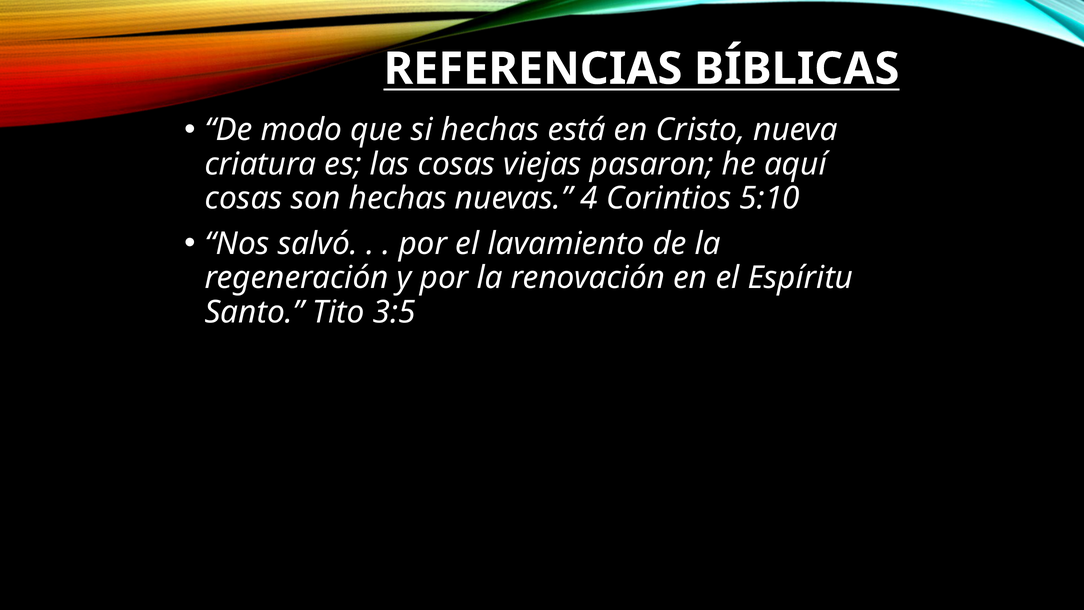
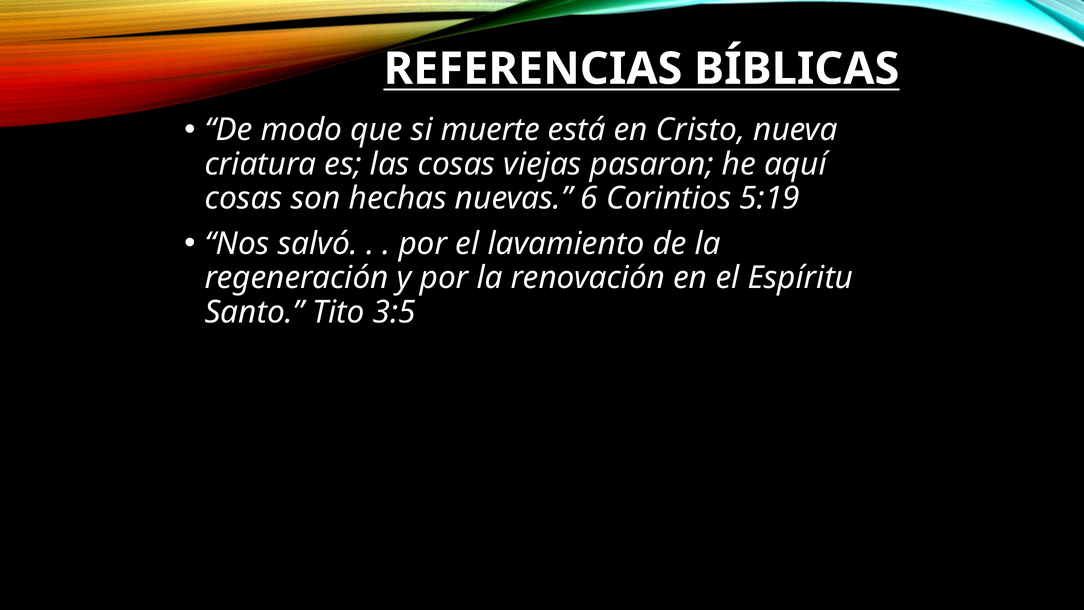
si hechas: hechas -> muerte
4: 4 -> 6
5:10: 5:10 -> 5:19
